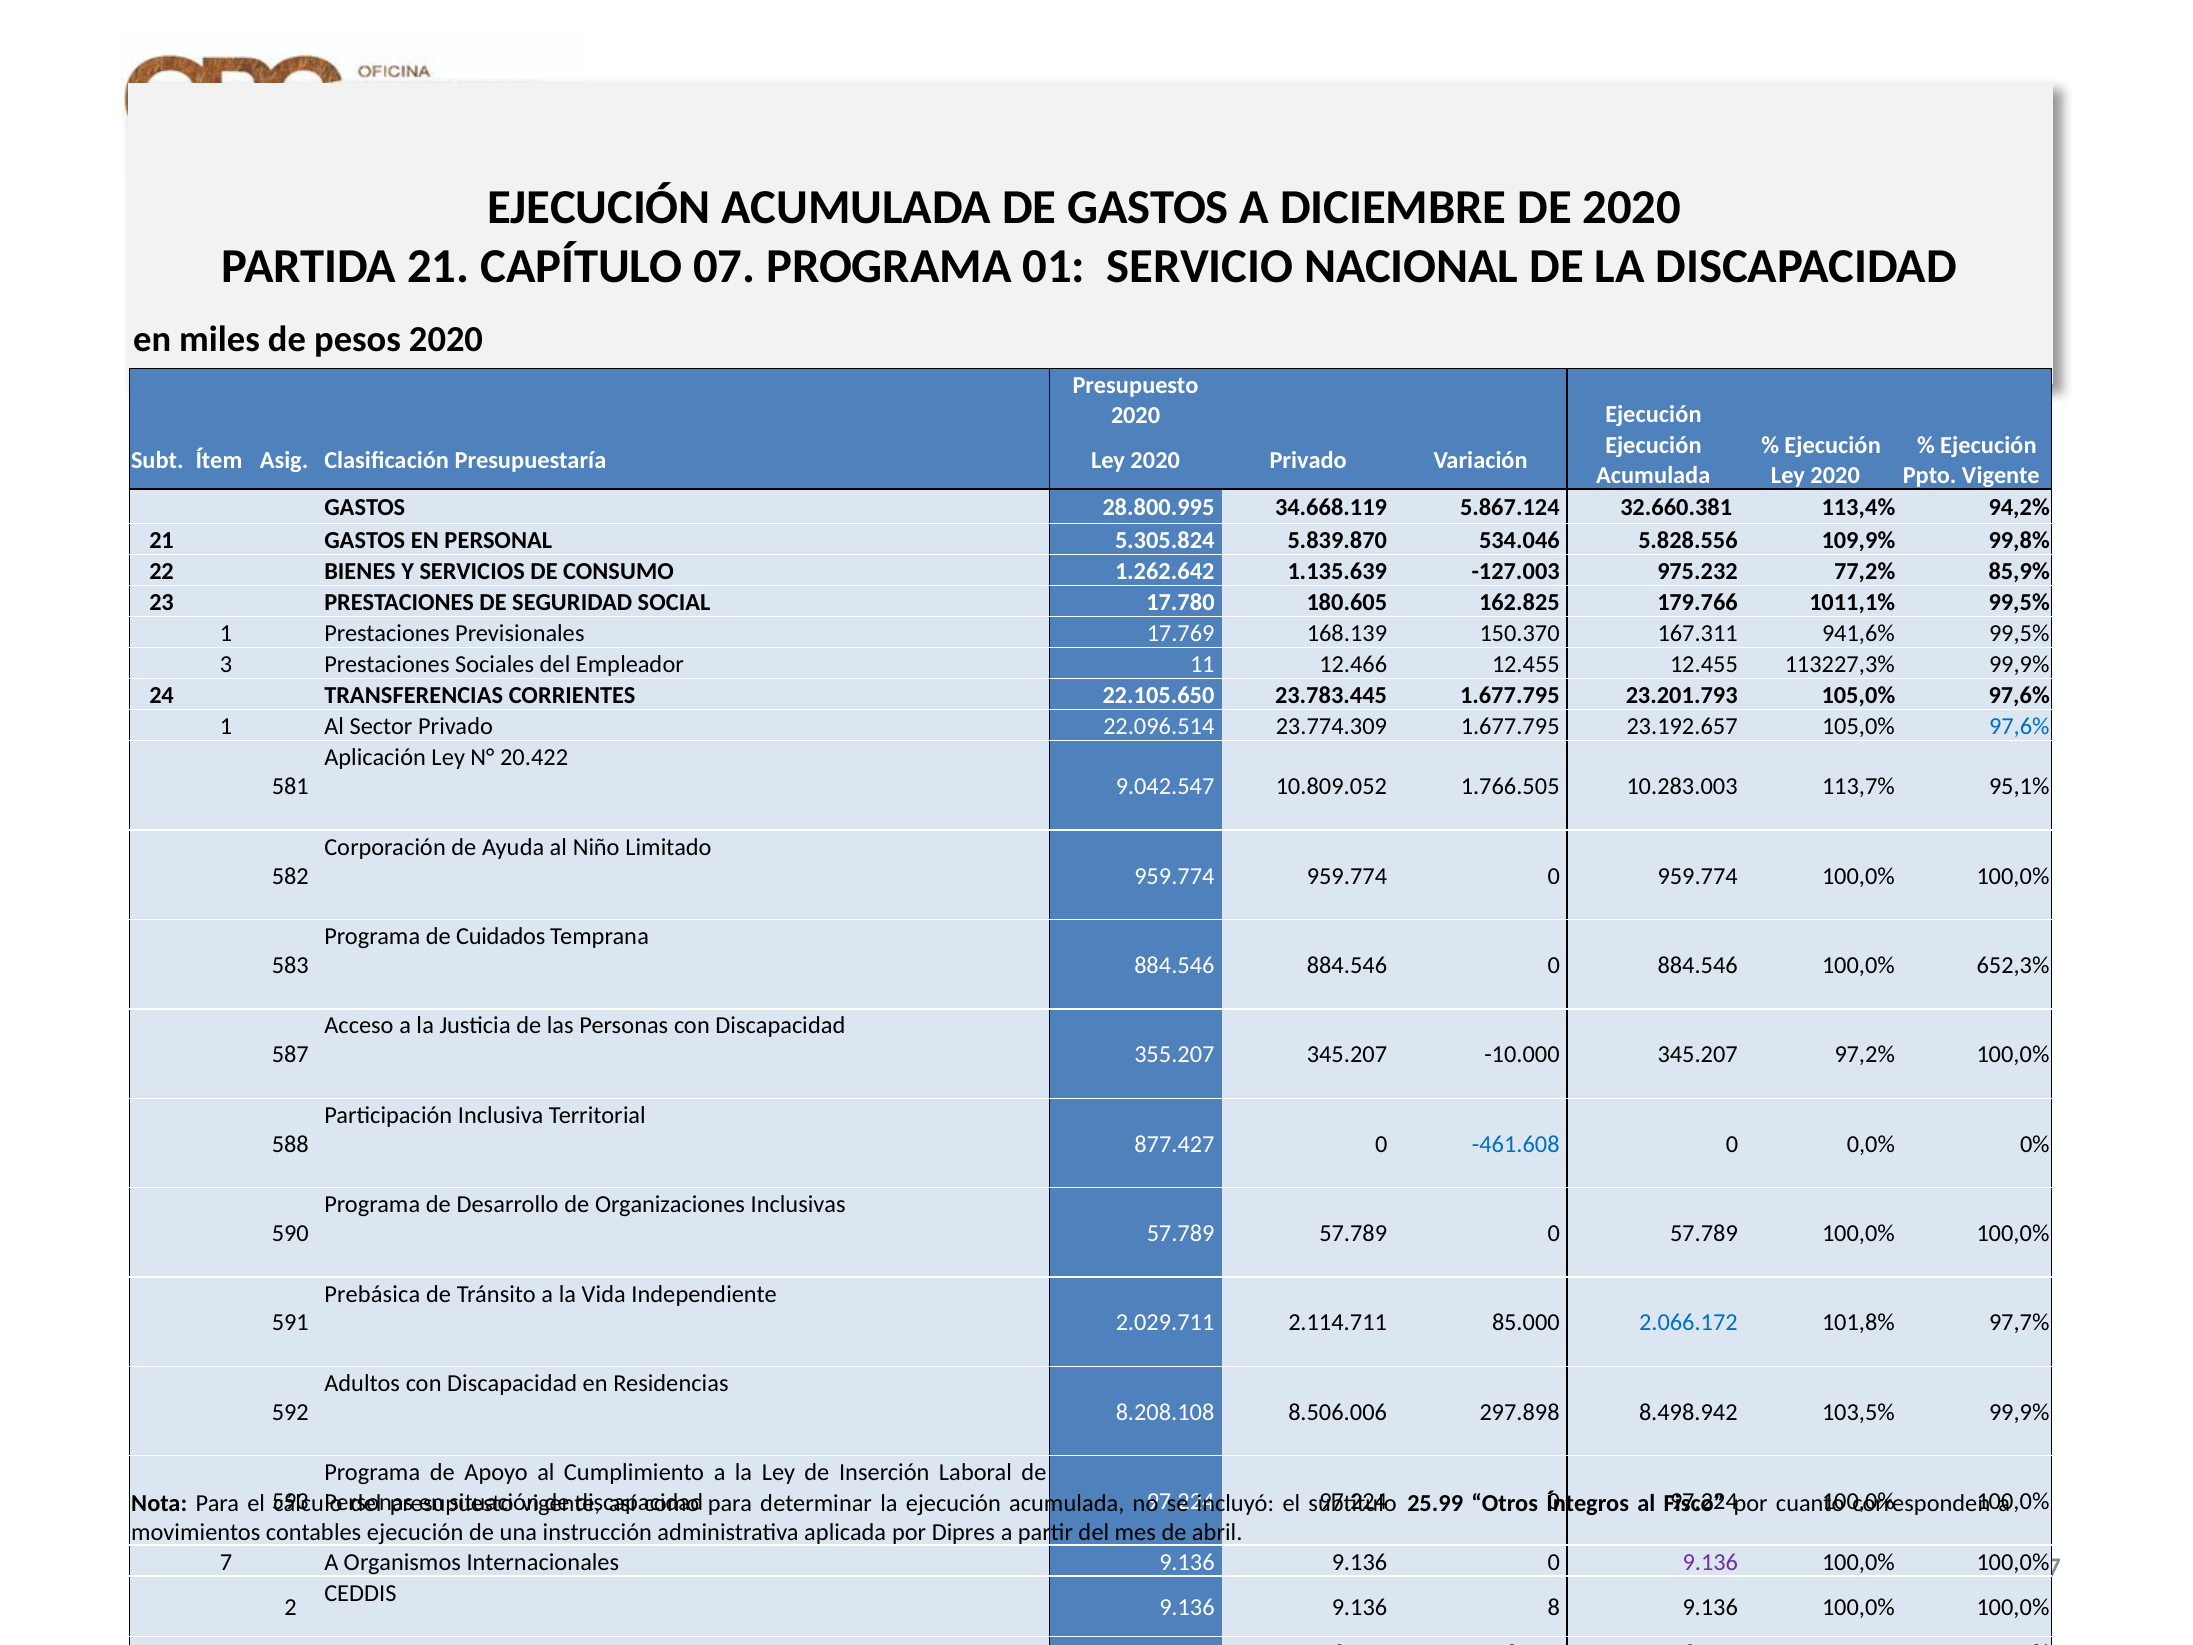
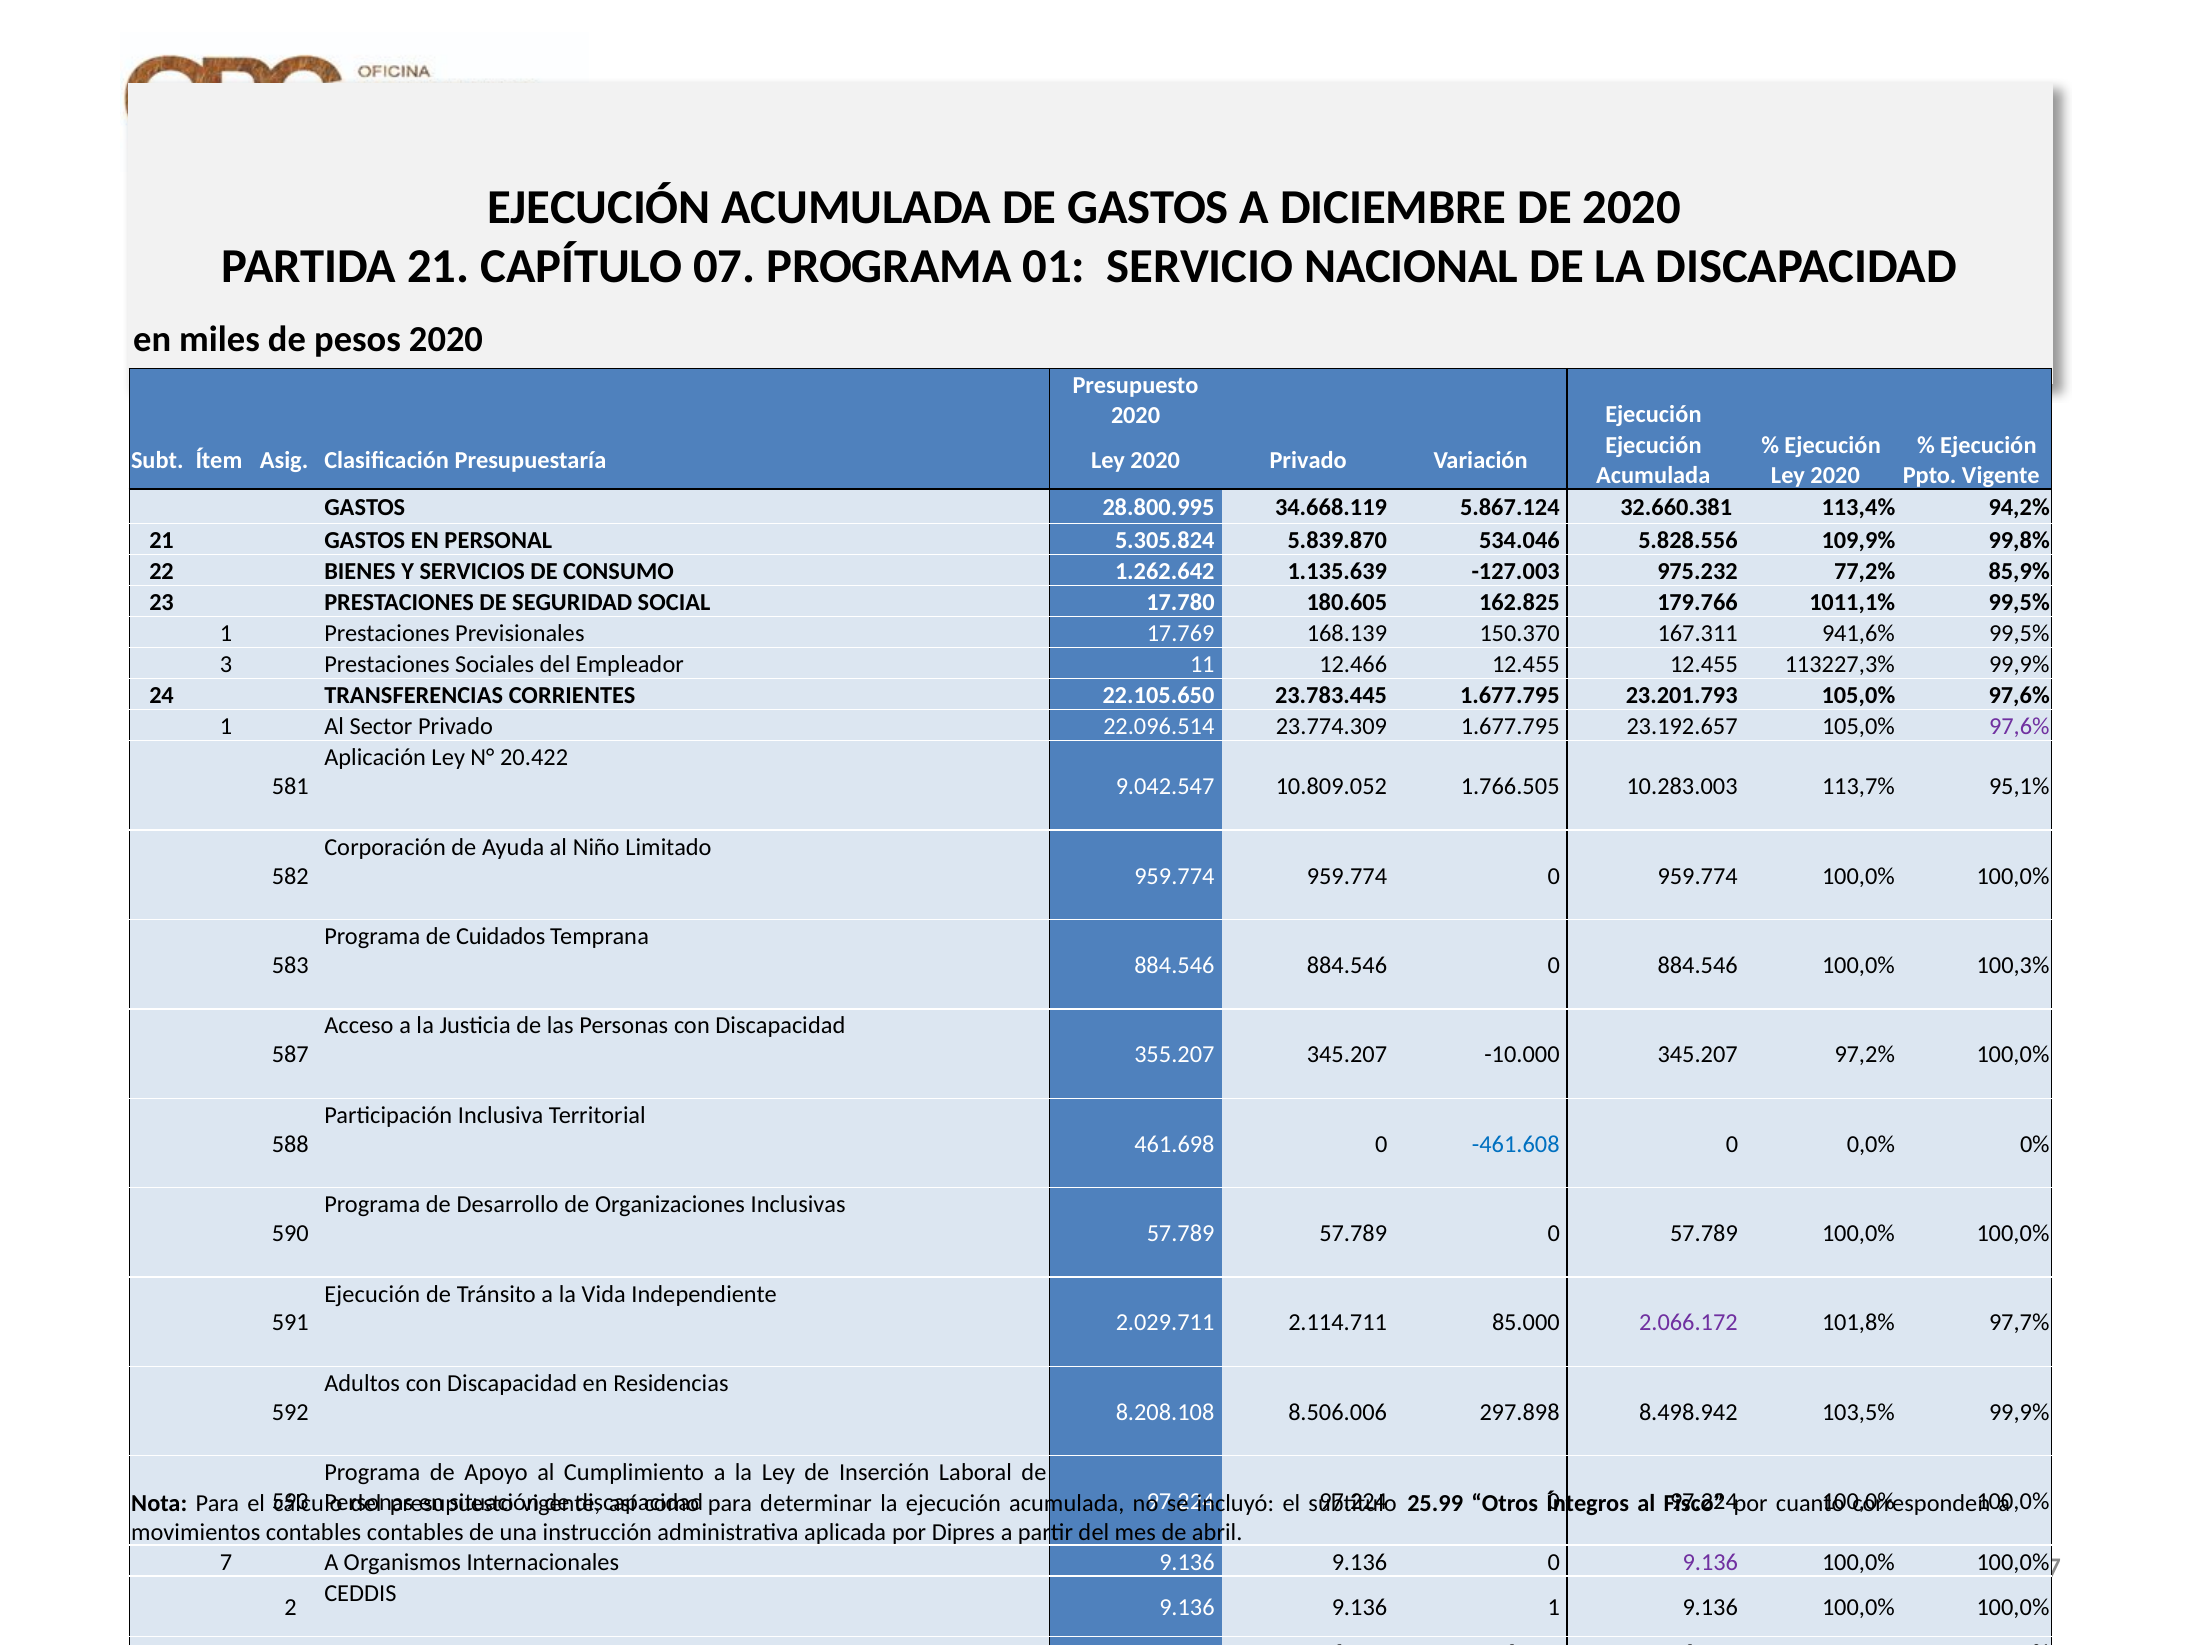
97,6% at (2019, 727) colour: blue -> purple
652,3%: 652,3% -> 100,3%
877.427: 877.427 -> 461.698
Prebásica at (372, 1294): Prebásica -> Ejecución
2.066.172 colour: blue -> purple
contables ejecución: ejecución -> contables
9.136 8: 8 -> 1
